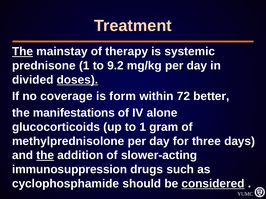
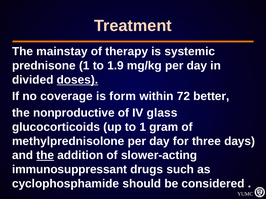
The at (23, 52) underline: present -> none
9.2: 9.2 -> 1.9
manifestations: manifestations -> nonproductive
alone: alone -> glass
immunosuppression: immunosuppression -> immunosuppressant
considered underline: present -> none
